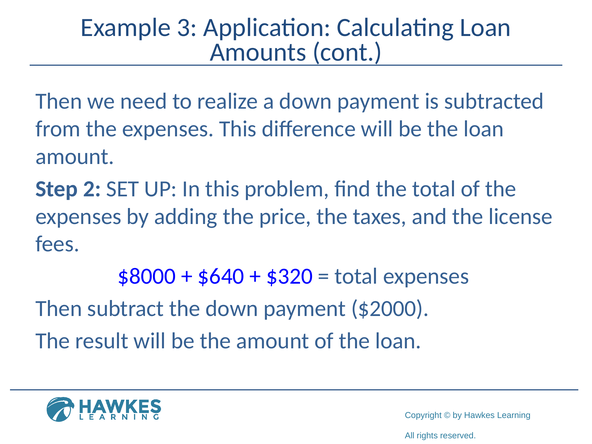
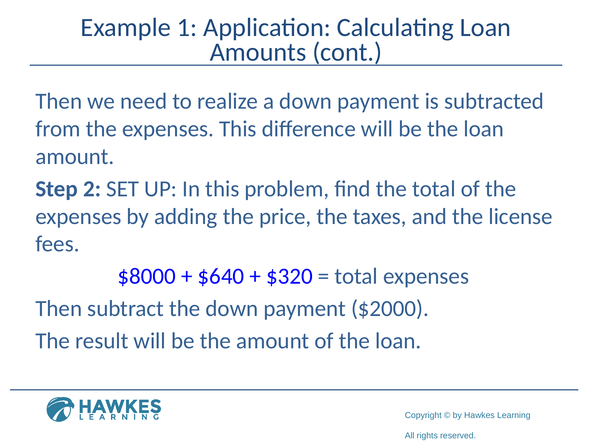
3: 3 -> 1
